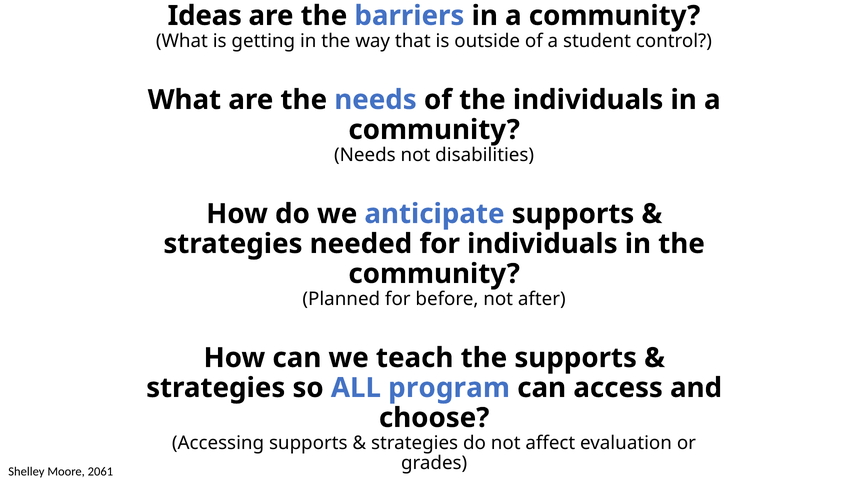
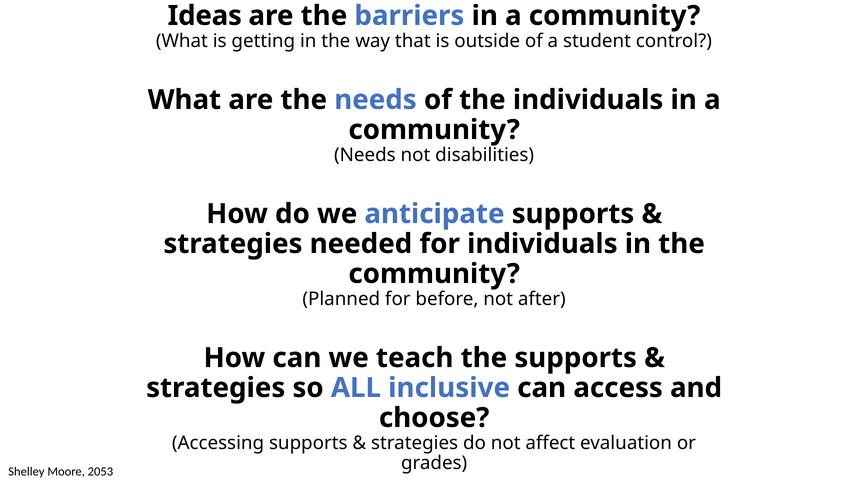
program: program -> inclusive
2061: 2061 -> 2053
